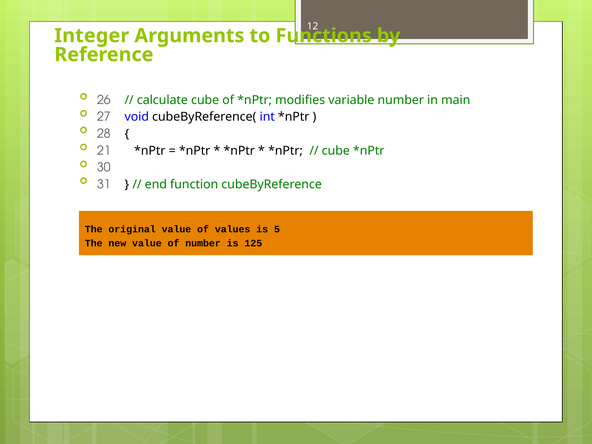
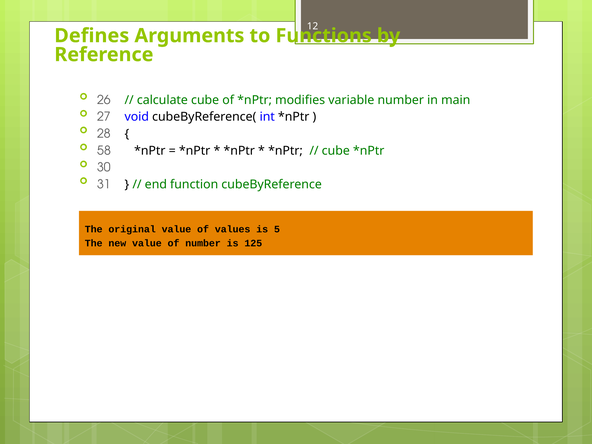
Integer: Integer -> Defines
21: 21 -> 58
